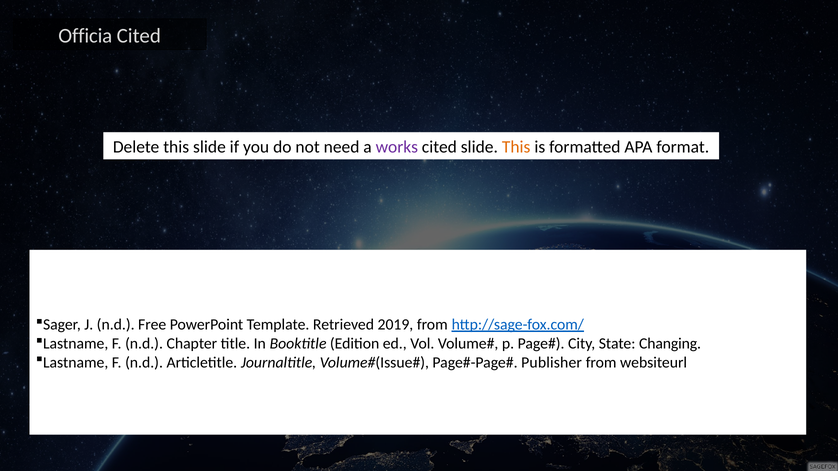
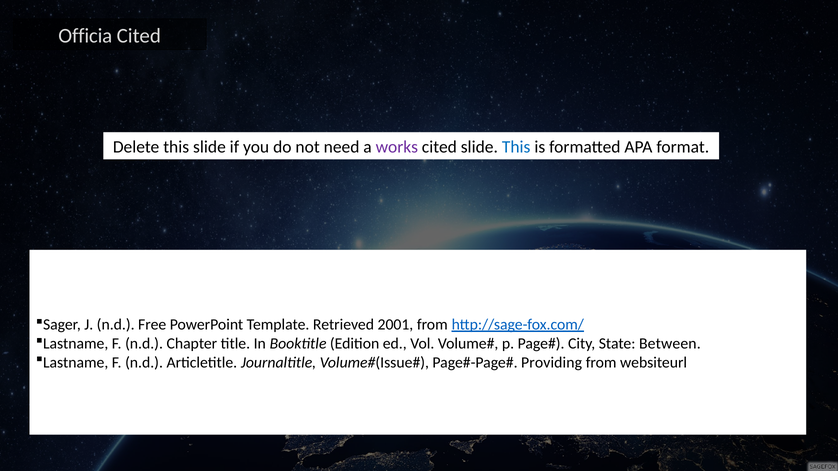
This at (516, 147) colour: orange -> blue
2019: 2019 -> 2001
Changing: Changing -> Between
Publisher: Publisher -> Providing
